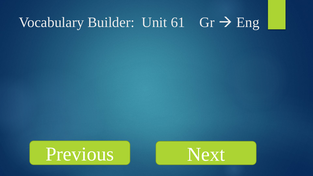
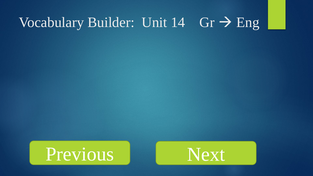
61: 61 -> 14
